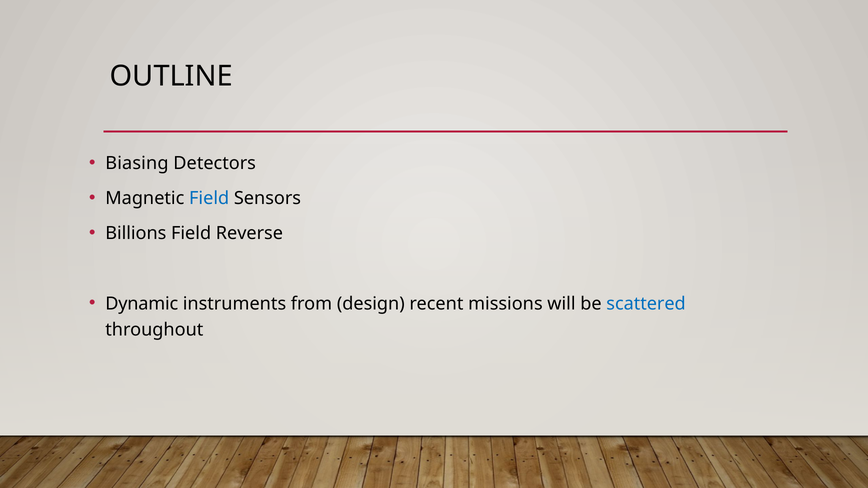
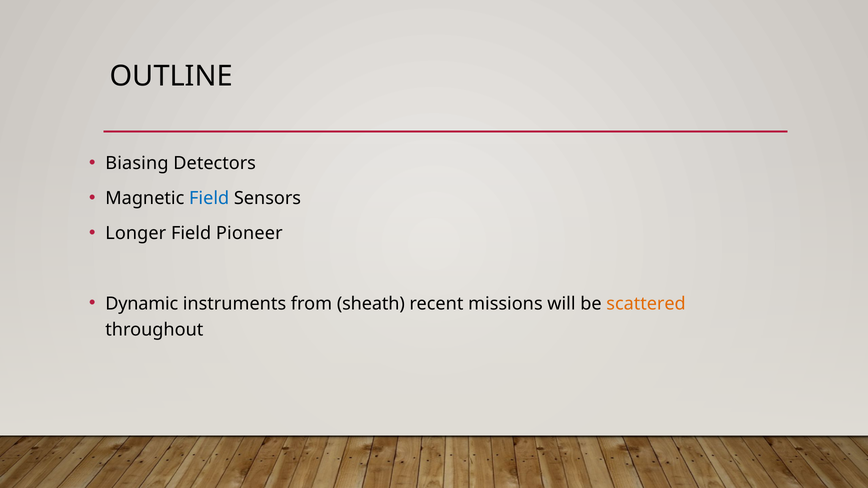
Billions: Billions -> Longer
Reverse: Reverse -> Pioneer
design: design -> sheath
scattered colour: blue -> orange
